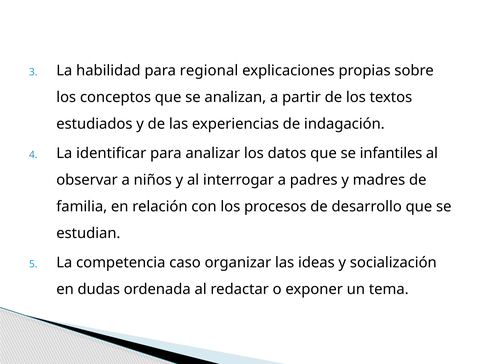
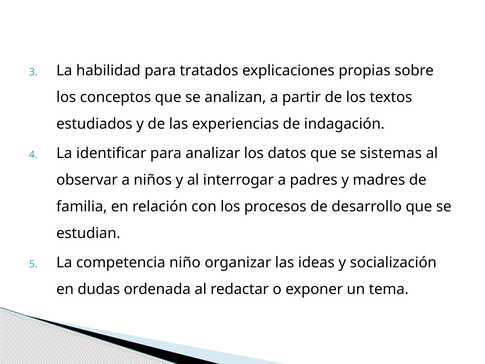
regional: regional -> tratados
infantiles: infantiles -> sistemas
caso: caso -> niño
